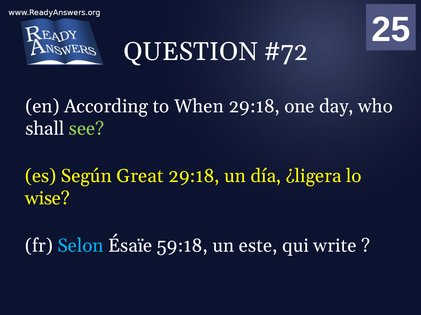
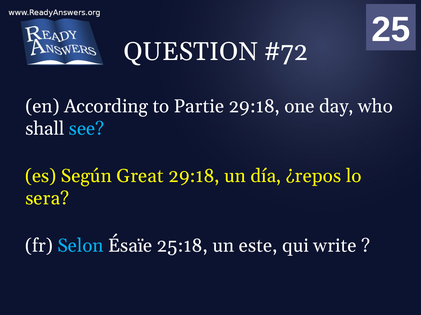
When: When -> Partie
see colour: light green -> light blue
¿ligera: ¿ligera -> ¿repos
wise: wise -> sera
59:18: 59:18 -> 25:18
